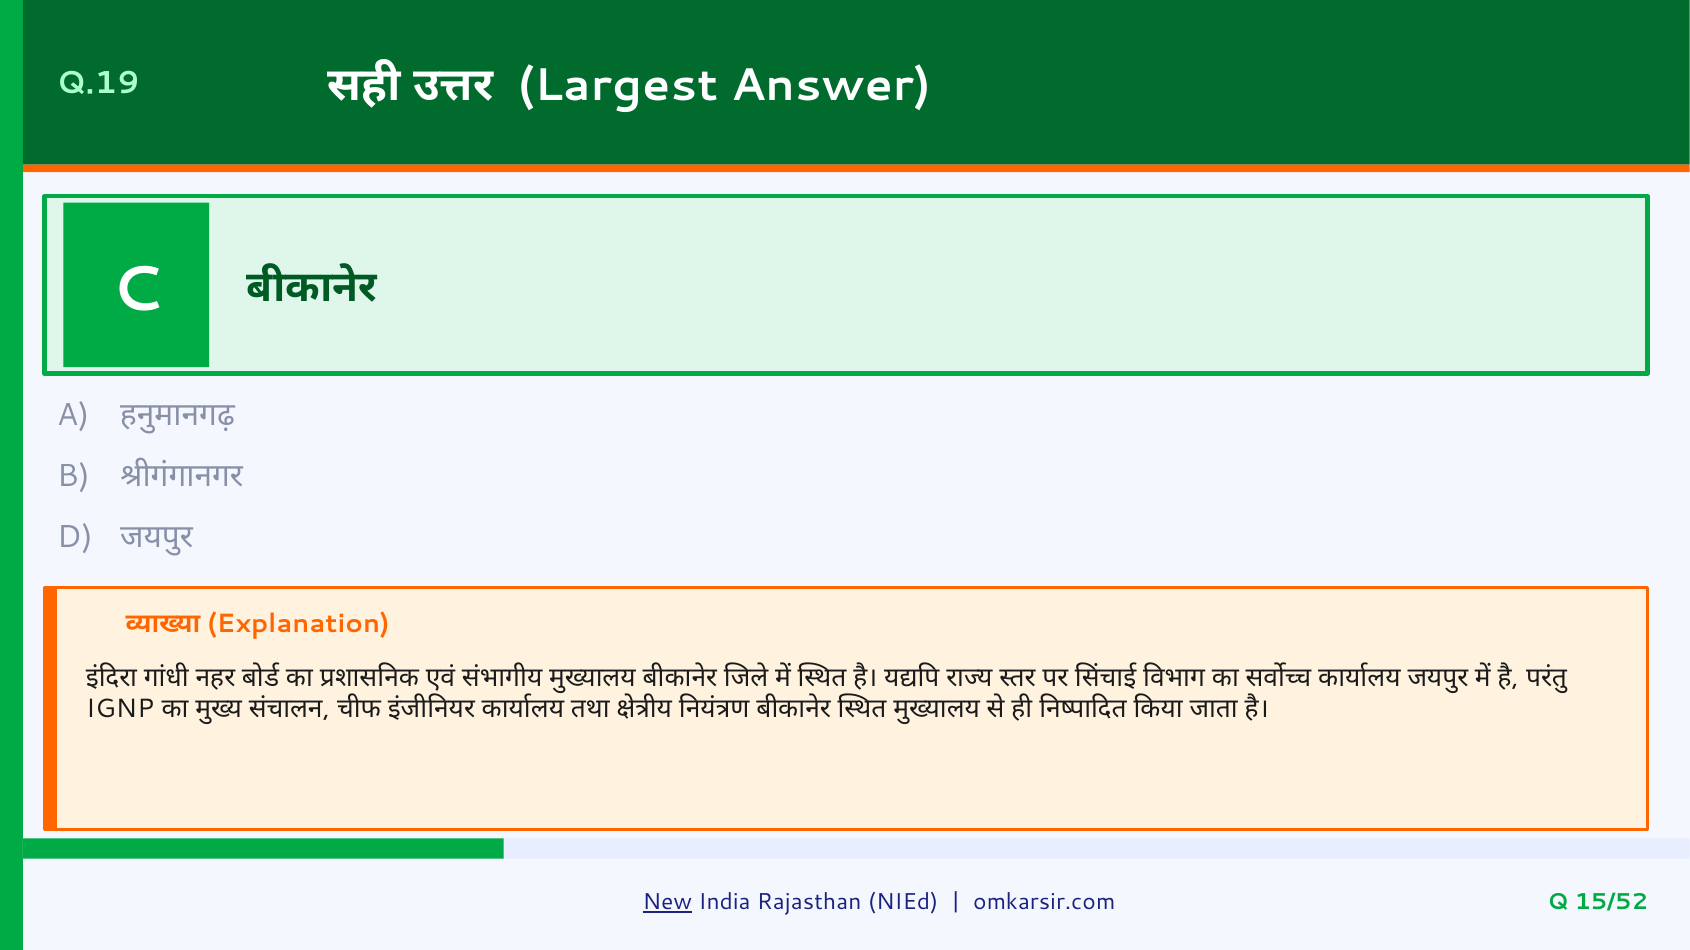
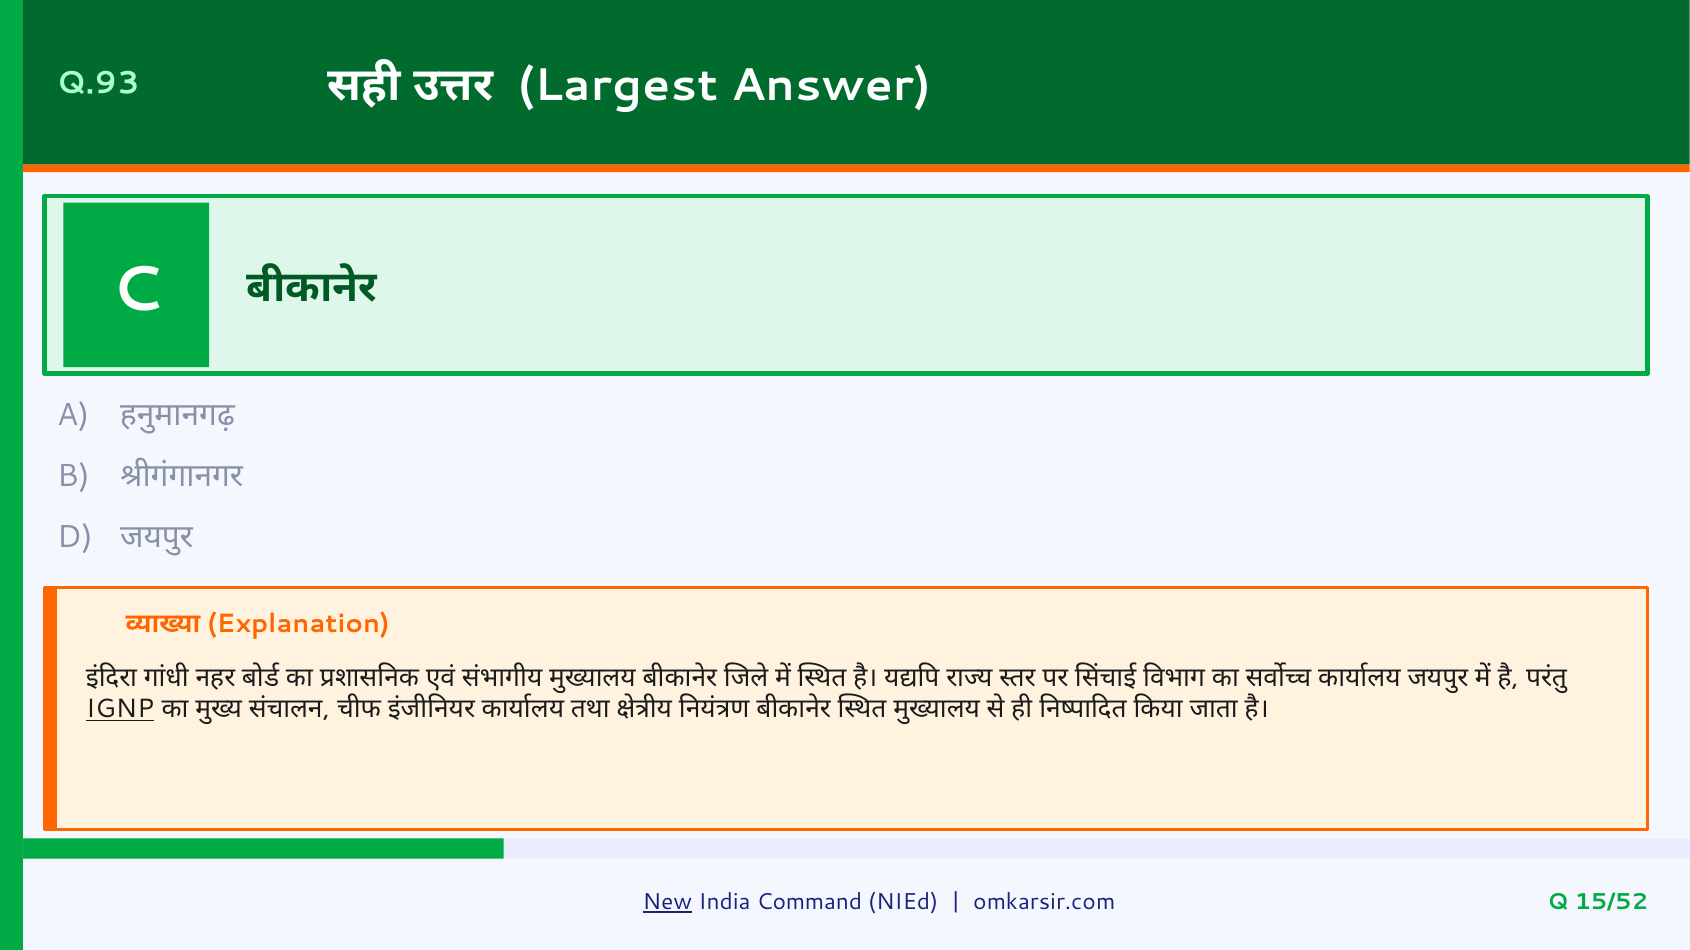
Q.19: Q.19 -> Q.93
IGNP underline: none -> present
Rajasthan: Rajasthan -> Command
